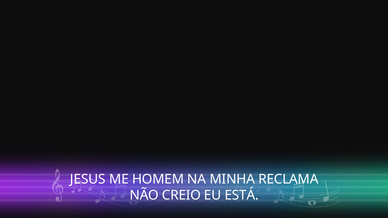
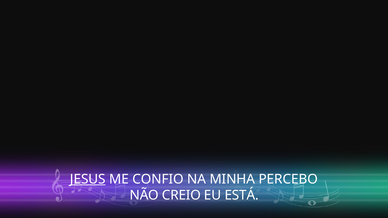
JESUS underline: none -> present
HOMEM: HOMEM -> CONFIO
RECLAMA: RECLAMA -> PERCEBO
